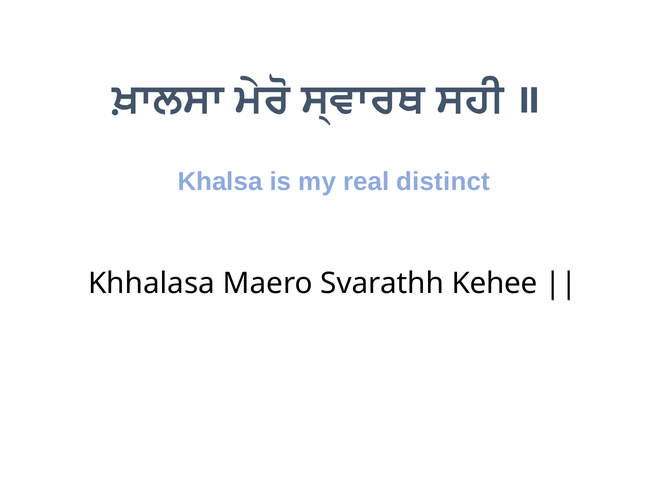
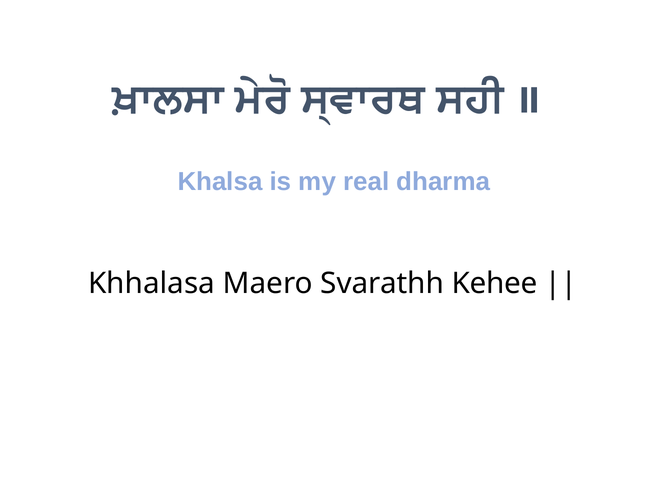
distinct: distinct -> dharma
